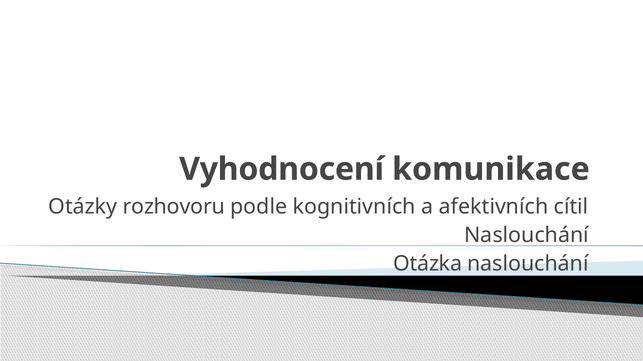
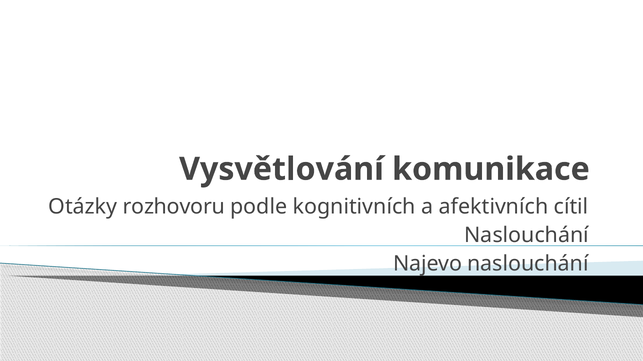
Vyhodnocení: Vyhodnocení -> Vysvětlování
Otázka: Otázka -> Najevo
